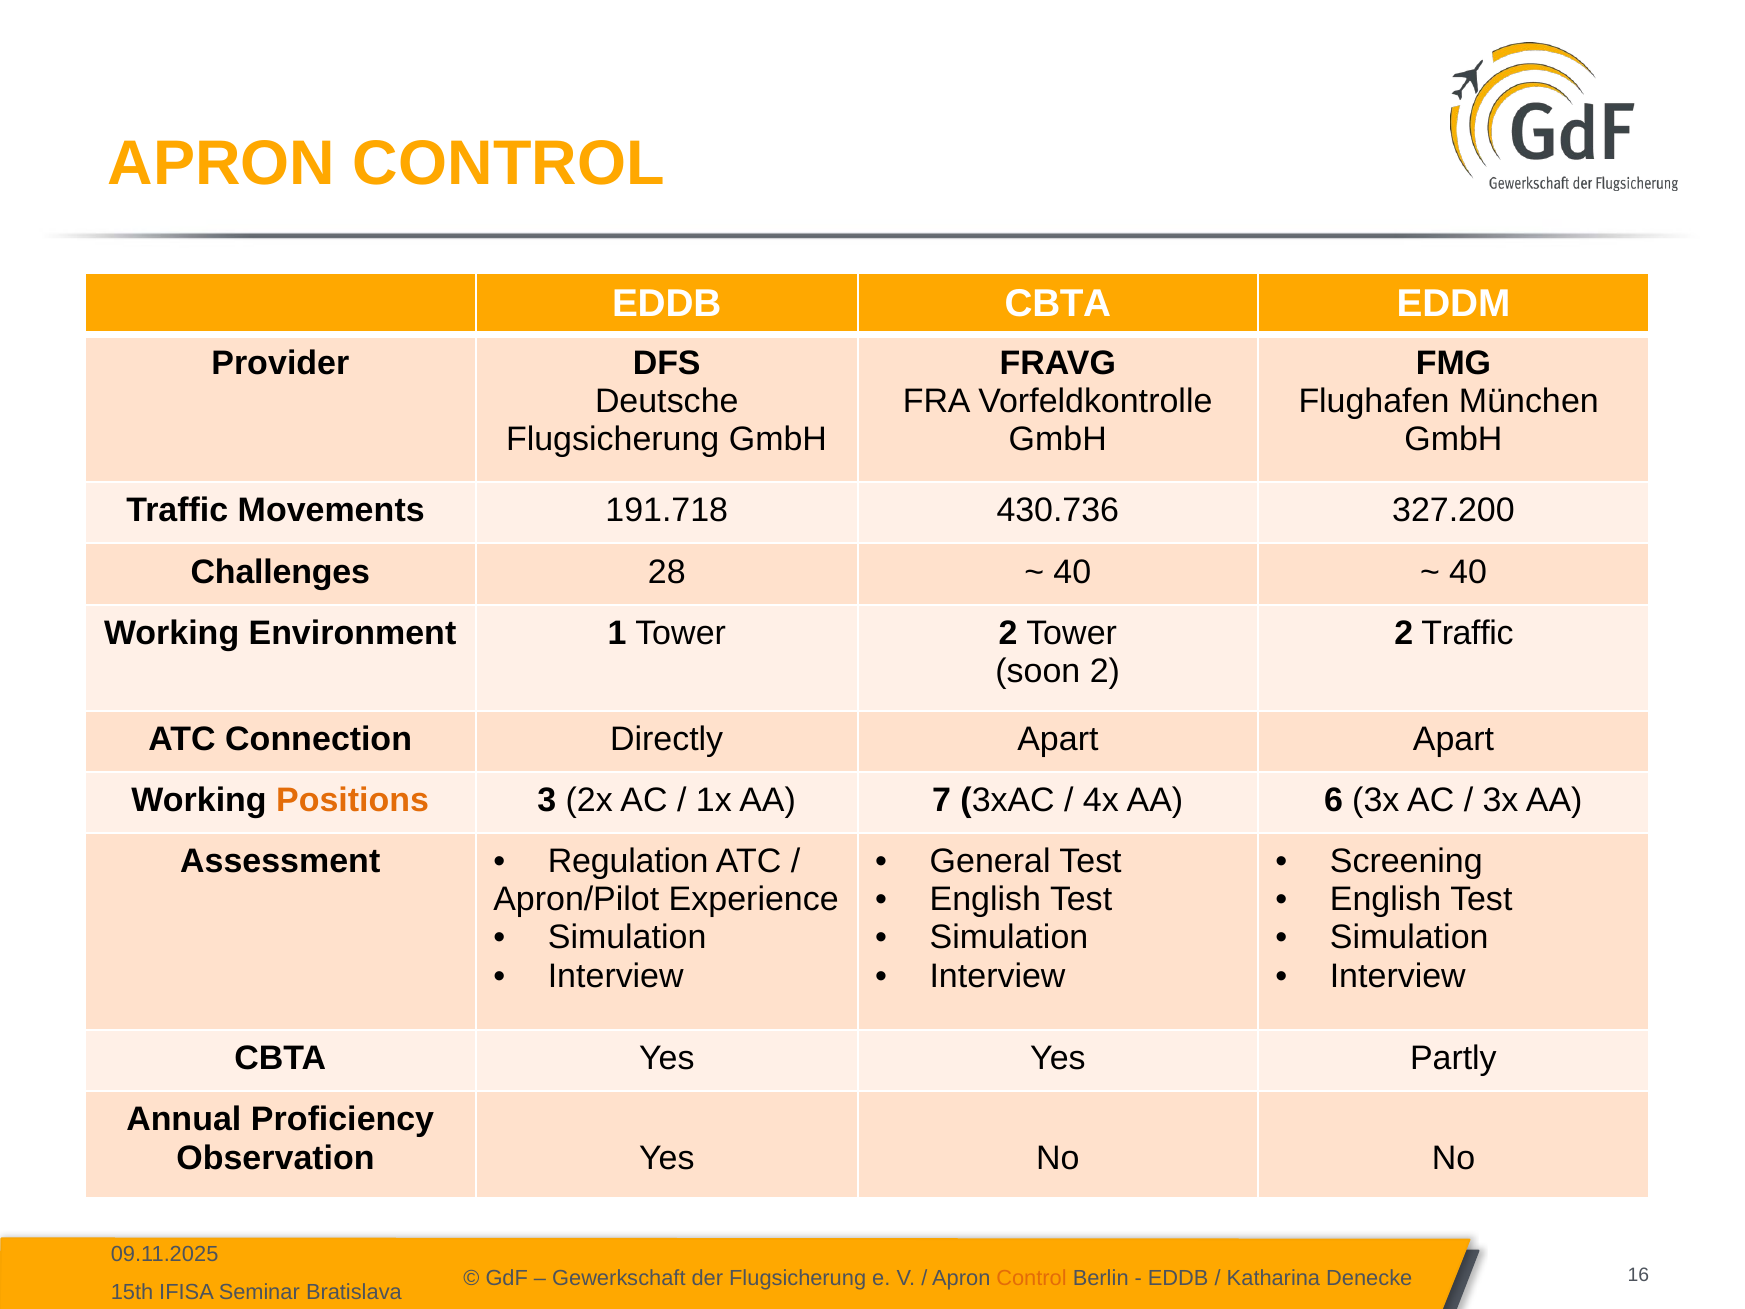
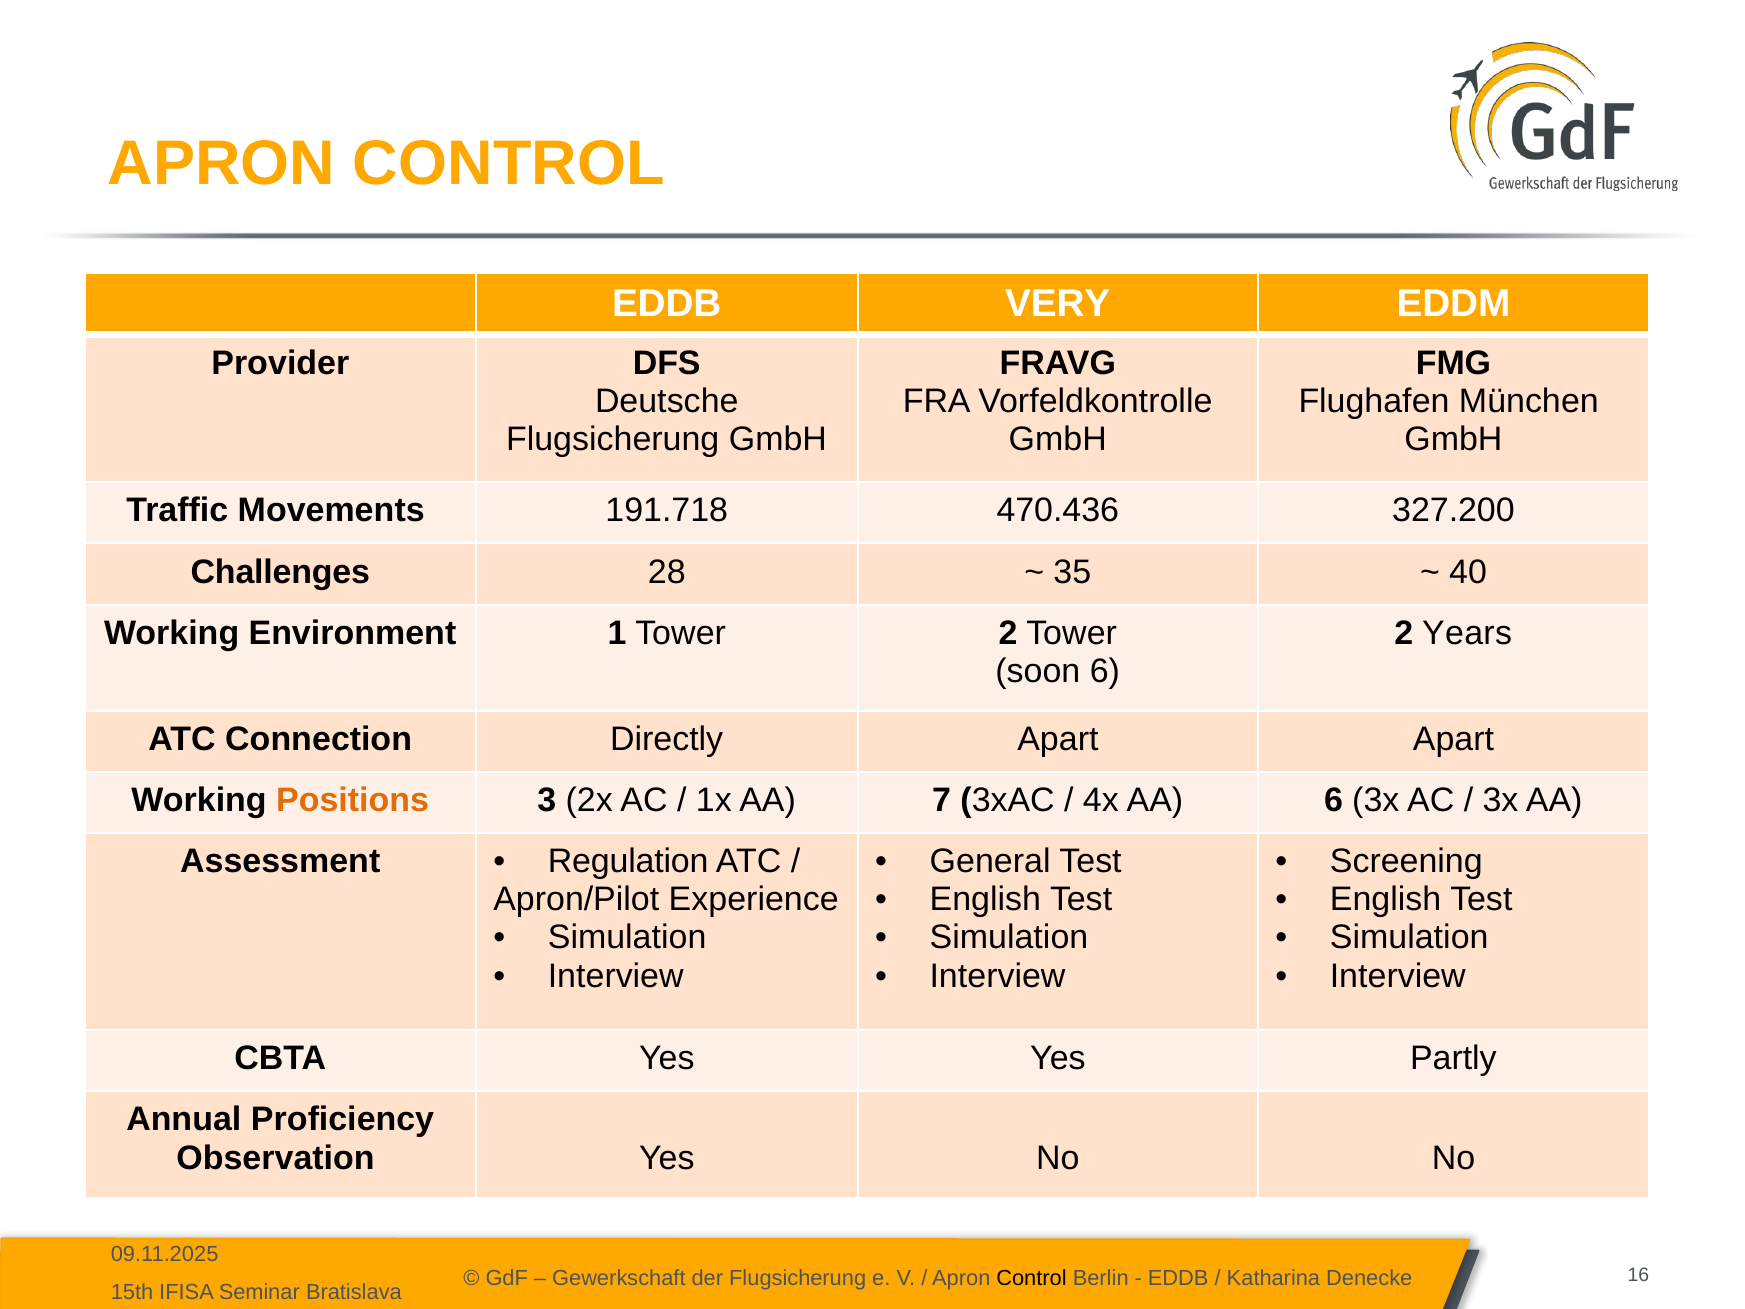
EDDB CBTA: CBTA -> VERY
430.736: 430.736 -> 470.436
40 at (1072, 572): 40 -> 35
2 Traffic: Traffic -> Years
soon 2: 2 -> 6
Control at (1032, 1278) colour: orange -> black
